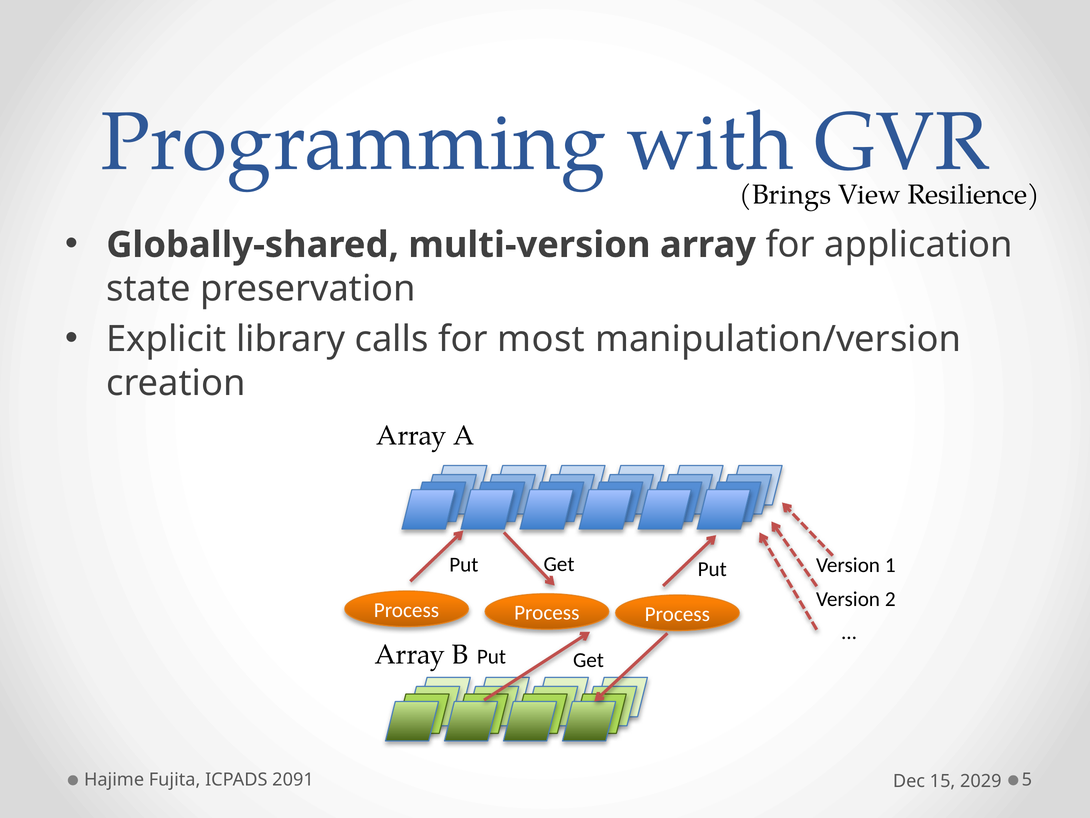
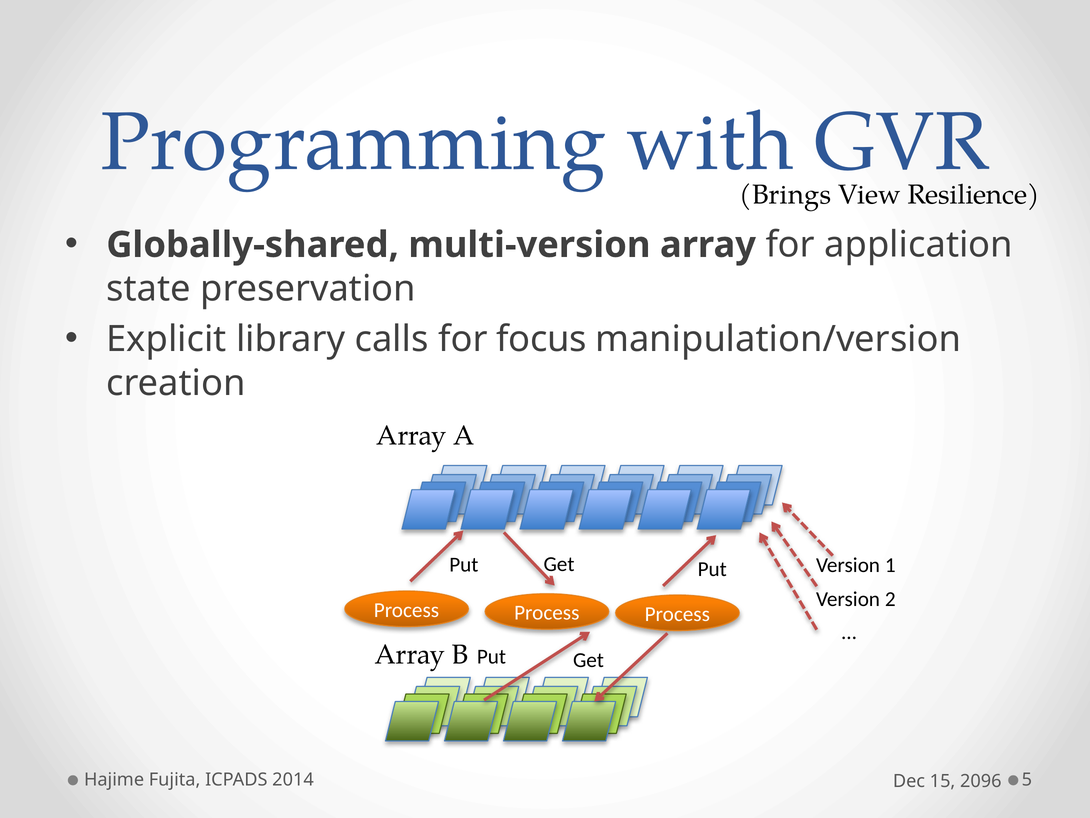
most: most -> focus
2091: 2091 -> 2014
2029: 2029 -> 2096
